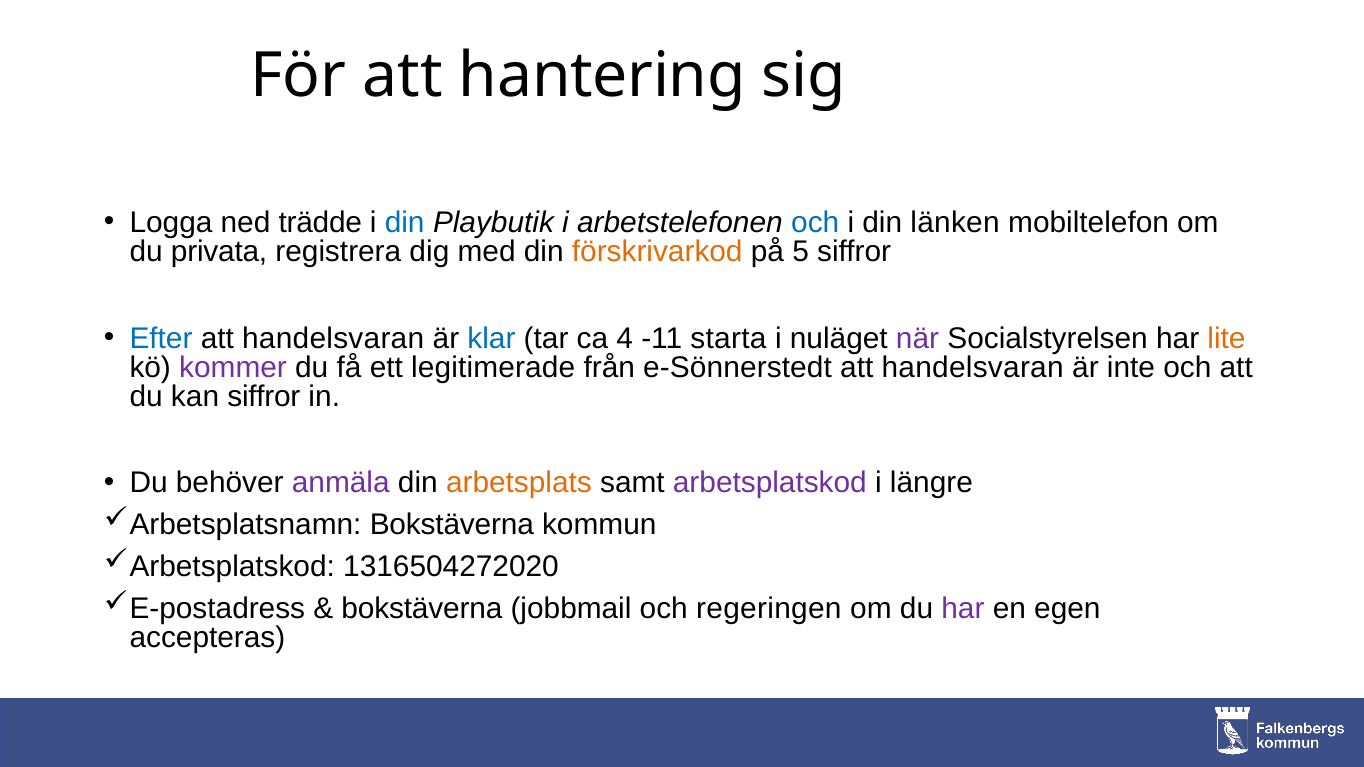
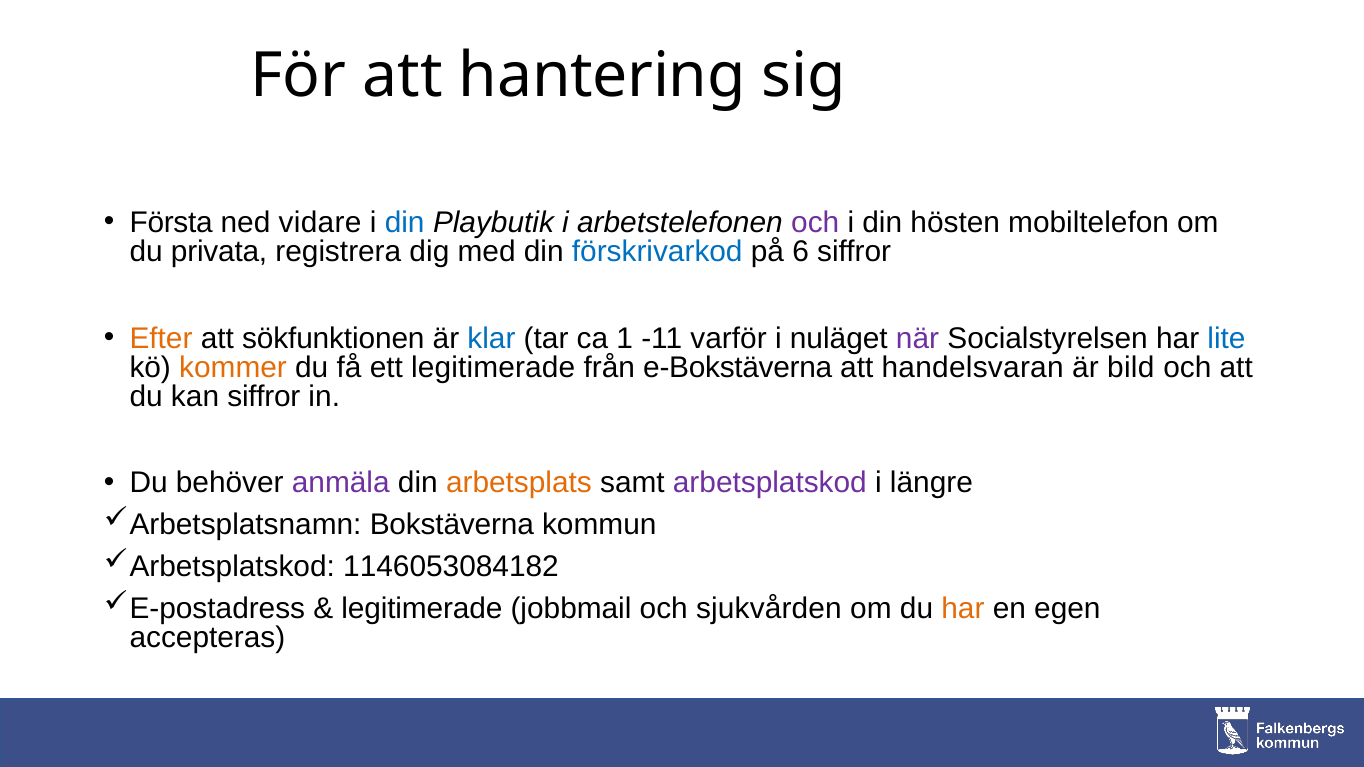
Logga: Logga -> Första
trädde: trädde -> vidare
och at (815, 223) colour: blue -> purple
länken: länken -> hösten
förskrivarkod colour: orange -> blue
5: 5 -> 6
Efter colour: blue -> orange
handelsvaran at (333, 338): handelsvaran -> sökfunktionen
4: 4 -> 1
starta: starta -> varför
lite colour: orange -> blue
kommer colour: purple -> orange
e-Sönnerstedt: e-Sönnerstedt -> e-Bokstäverna
inte: inte -> bild
1316504272020: 1316504272020 -> 1146053084182
bokstäverna at (422, 608): bokstäverna -> legitimerade
regeringen: regeringen -> sjukvården
har at (963, 608) colour: purple -> orange
